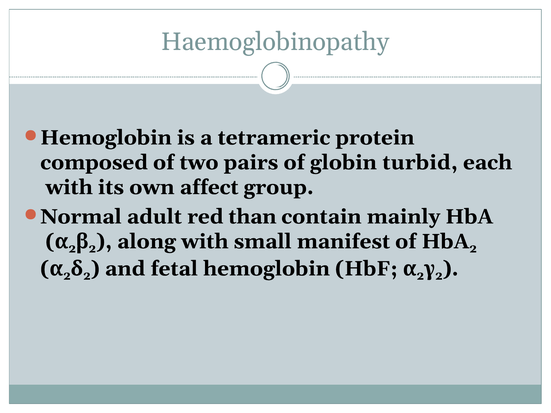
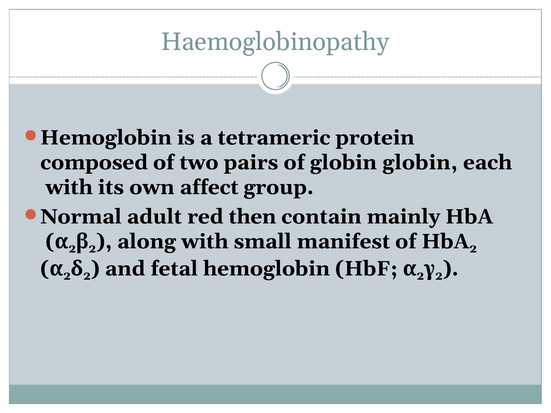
globin turbid: turbid -> globin
than: than -> then
